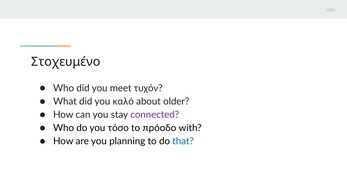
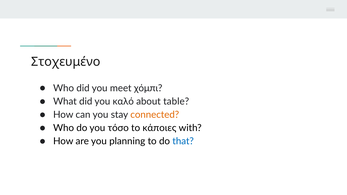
τυχόν: τυχόν -> χόμπι
older: older -> table
connected colour: purple -> orange
πρόοδο: πρόοδο -> κάποιες
